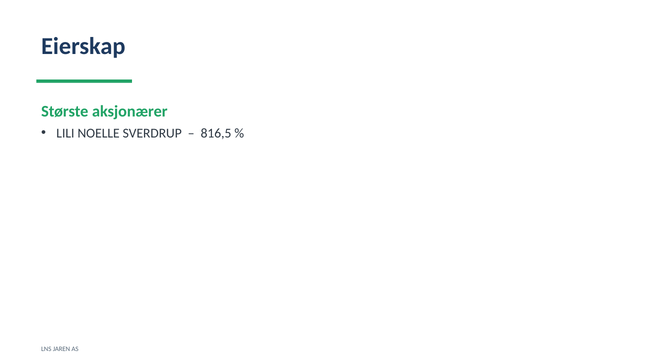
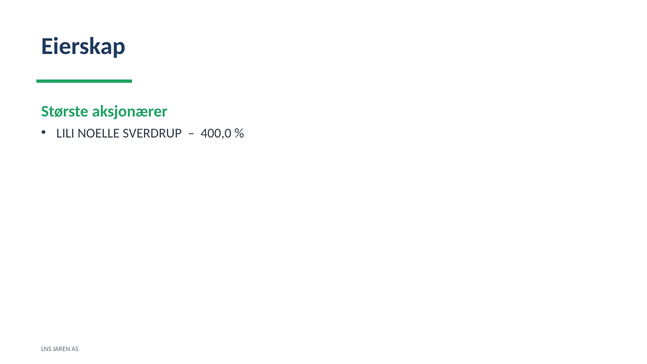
816,5: 816,5 -> 400,0
